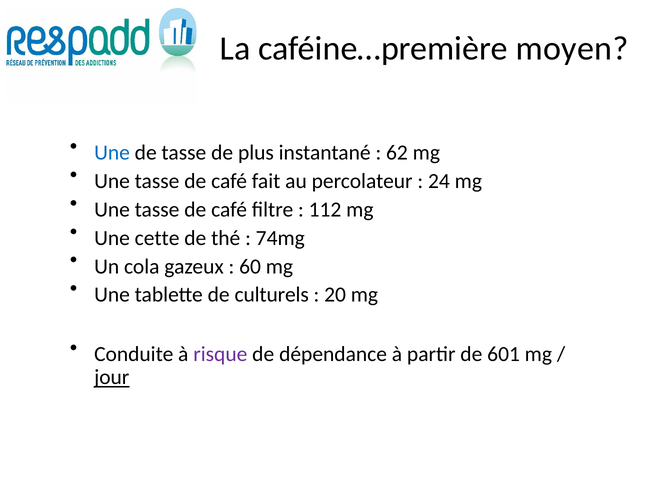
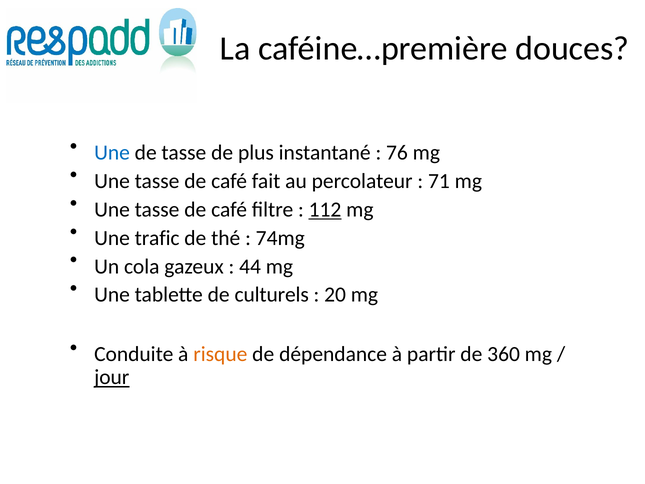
moyen: moyen -> douces
62: 62 -> 76
24: 24 -> 71
112 underline: none -> present
cette: cette -> trafic
60: 60 -> 44
risque colour: purple -> orange
601: 601 -> 360
